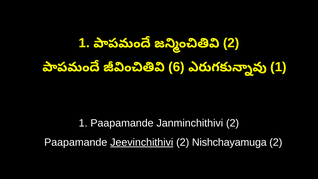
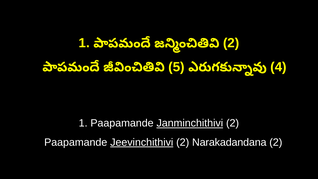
6: 6 -> 5
1 at (278, 67): 1 -> 4
Janminchithivi underline: none -> present
Nishchayamuga: Nishchayamuga -> Narakadandana
